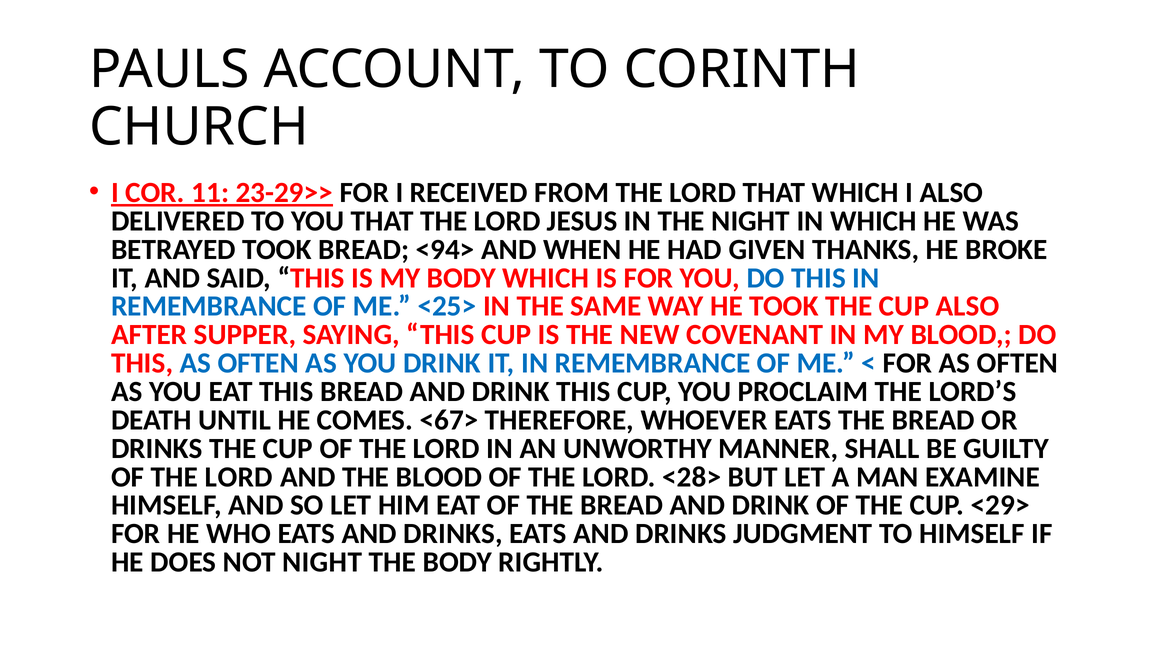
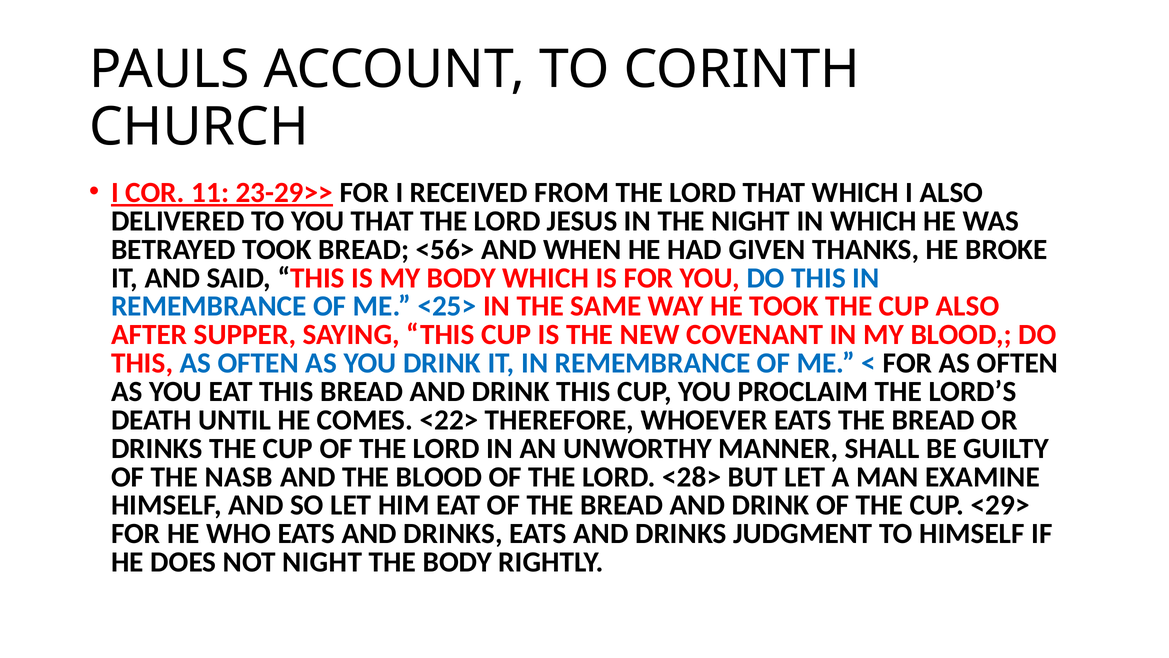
<94>: <94> -> <56>
<67>: <67> -> <22>
LORD at (239, 477): LORD -> NASB
